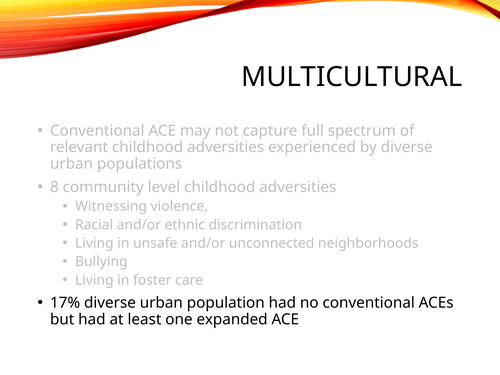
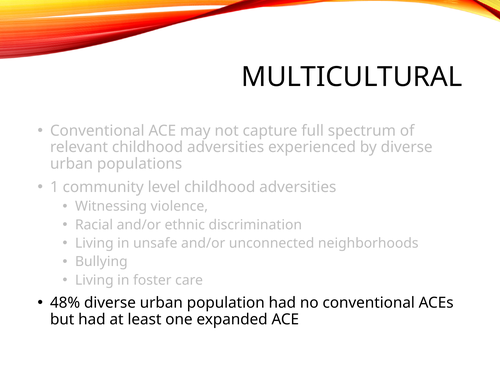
8: 8 -> 1
17%: 17% -> 48%
